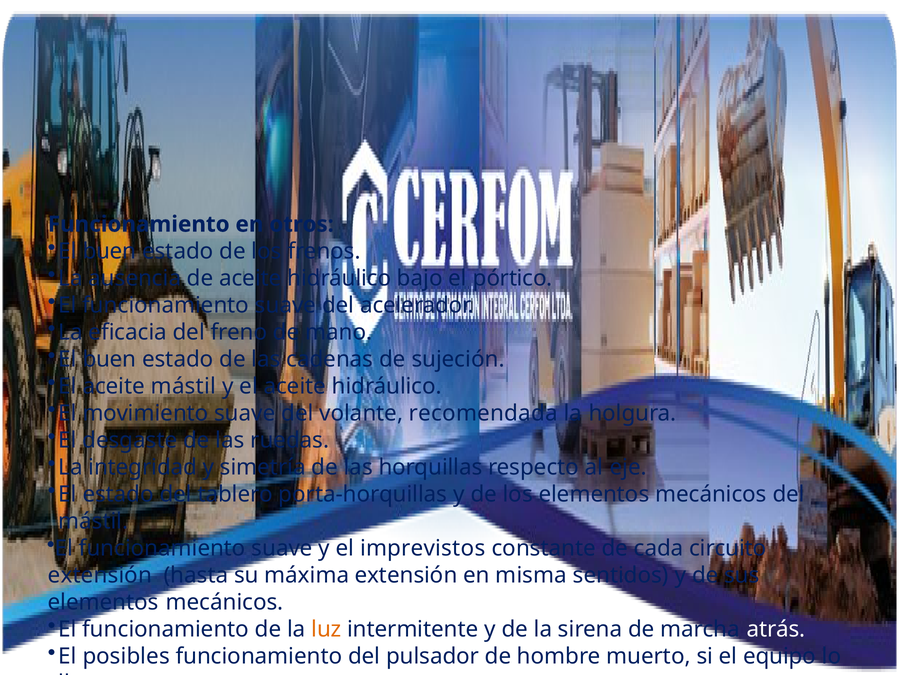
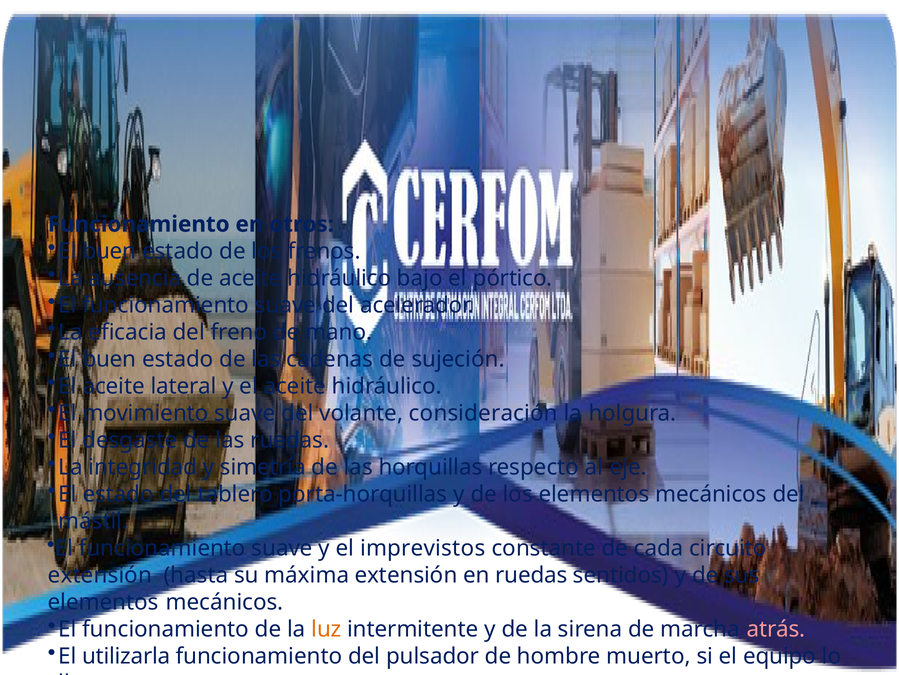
aceite mástil: mástil -> lateral
recomendada: recomendada -> consideración
en misma: misma -> ruedas
atrás colour: white -> pink
posibles: posibles -> utilizarla
